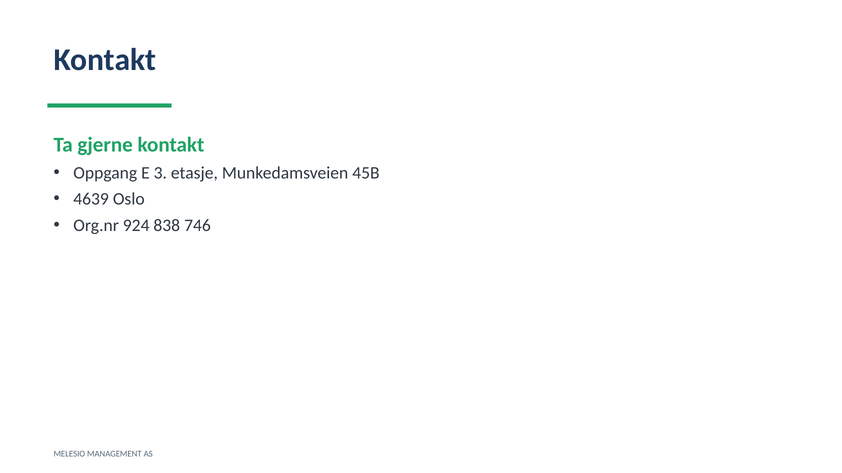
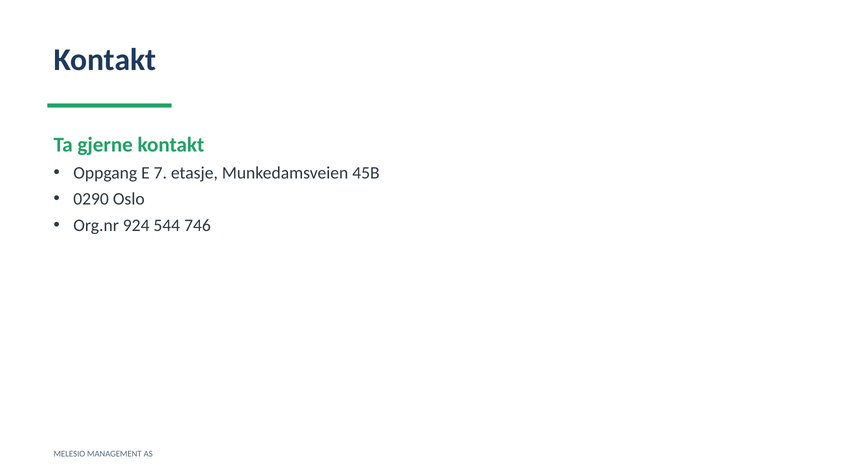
3: 3 -> 7
4639: 4639 -> 0290
838: 838 -> 544
